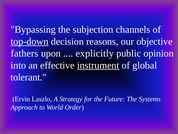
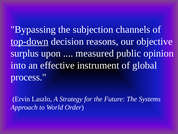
fathers: fathers -> surplus
explicitly: explicitly -> measured
instrument underline: present -> none
tolerant: tolerant -> process
